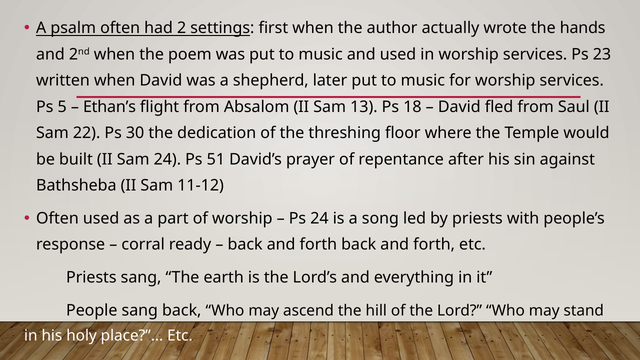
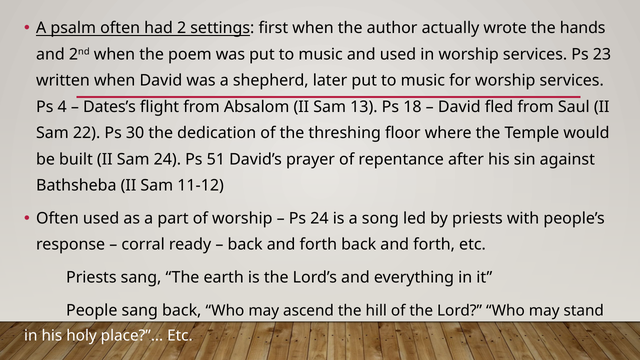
5: 5 -> 4
Ethan’s: Ethan’s -> Dates’s
